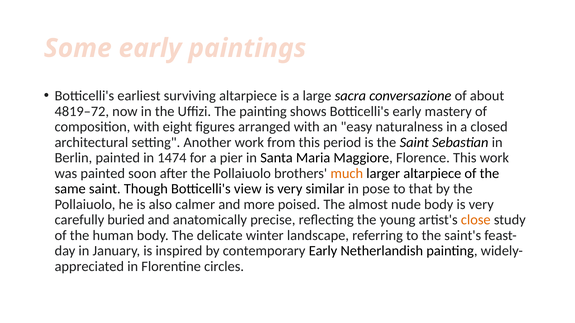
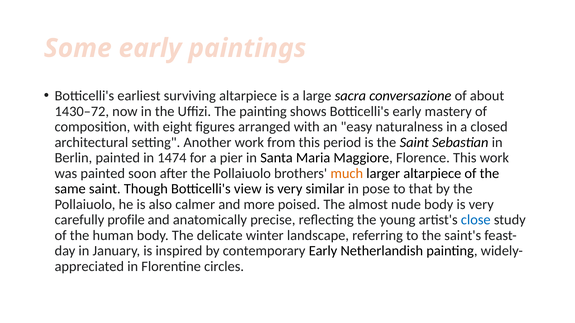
4819–72: 4819–72 -> 1430–72
buried: buried -> profile
close colour: orange -> blue
